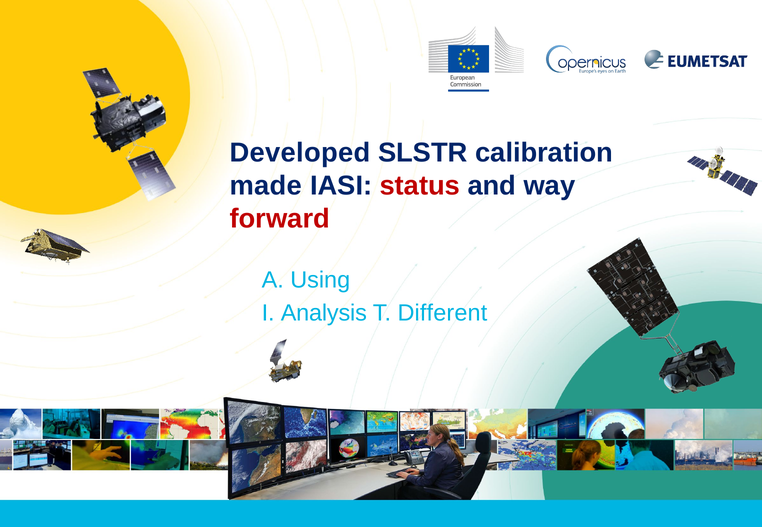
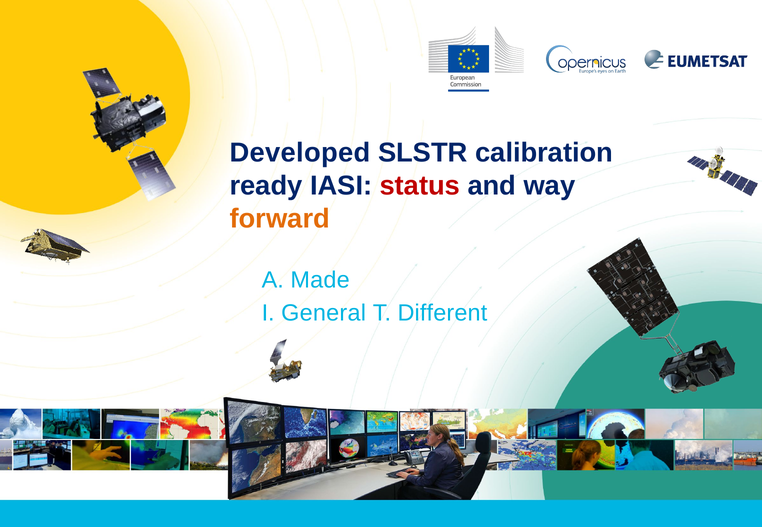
made: made -> ready
forward colour: red -> orange
Using: Using -> Made
Analysis: Analysis -> General
